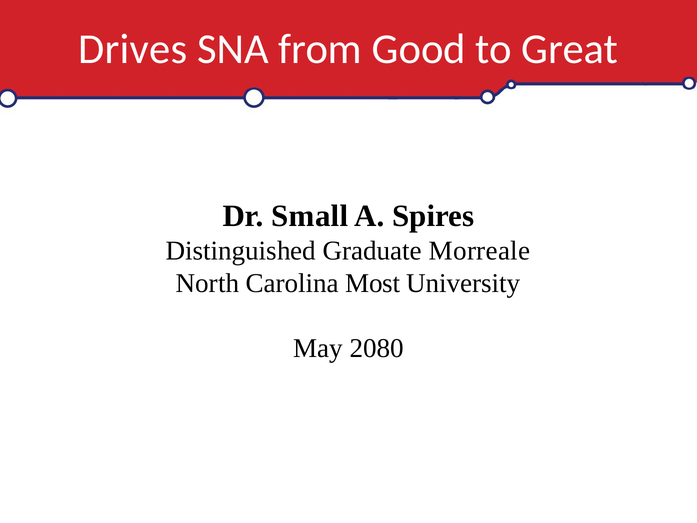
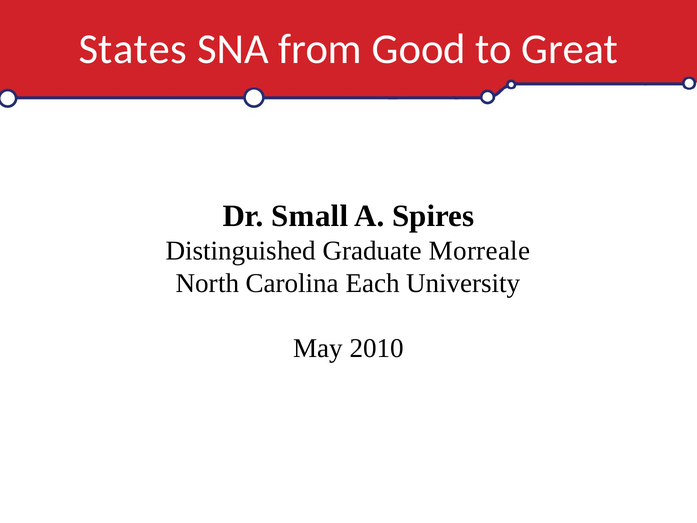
Drives: Drives -> States
Most: Most -> Each
2080: 2080 -> 2010
